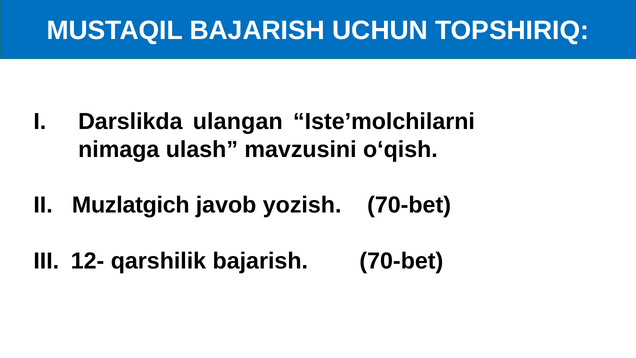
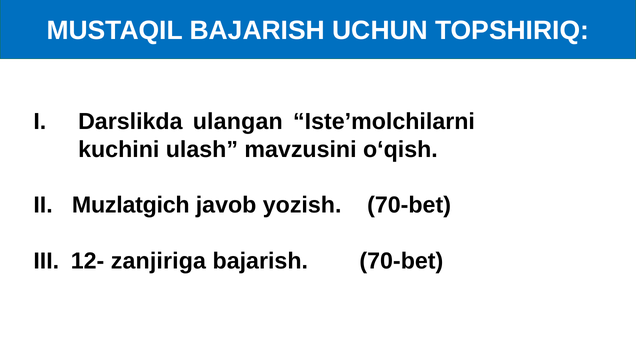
nimaga: nimaga -> kuchini
qarshilik: qarshilik -> zanjiriga
